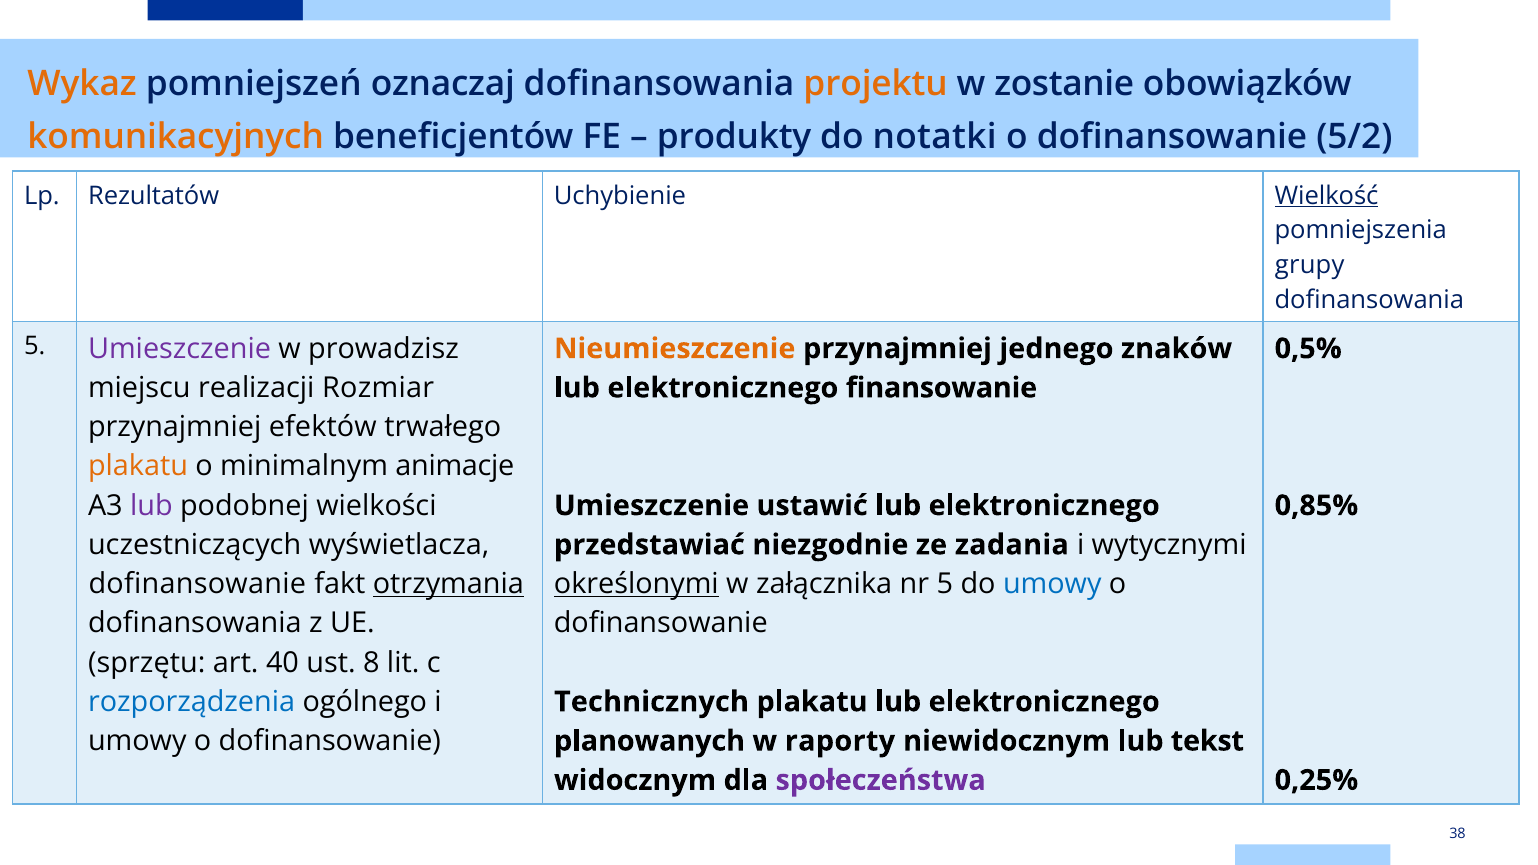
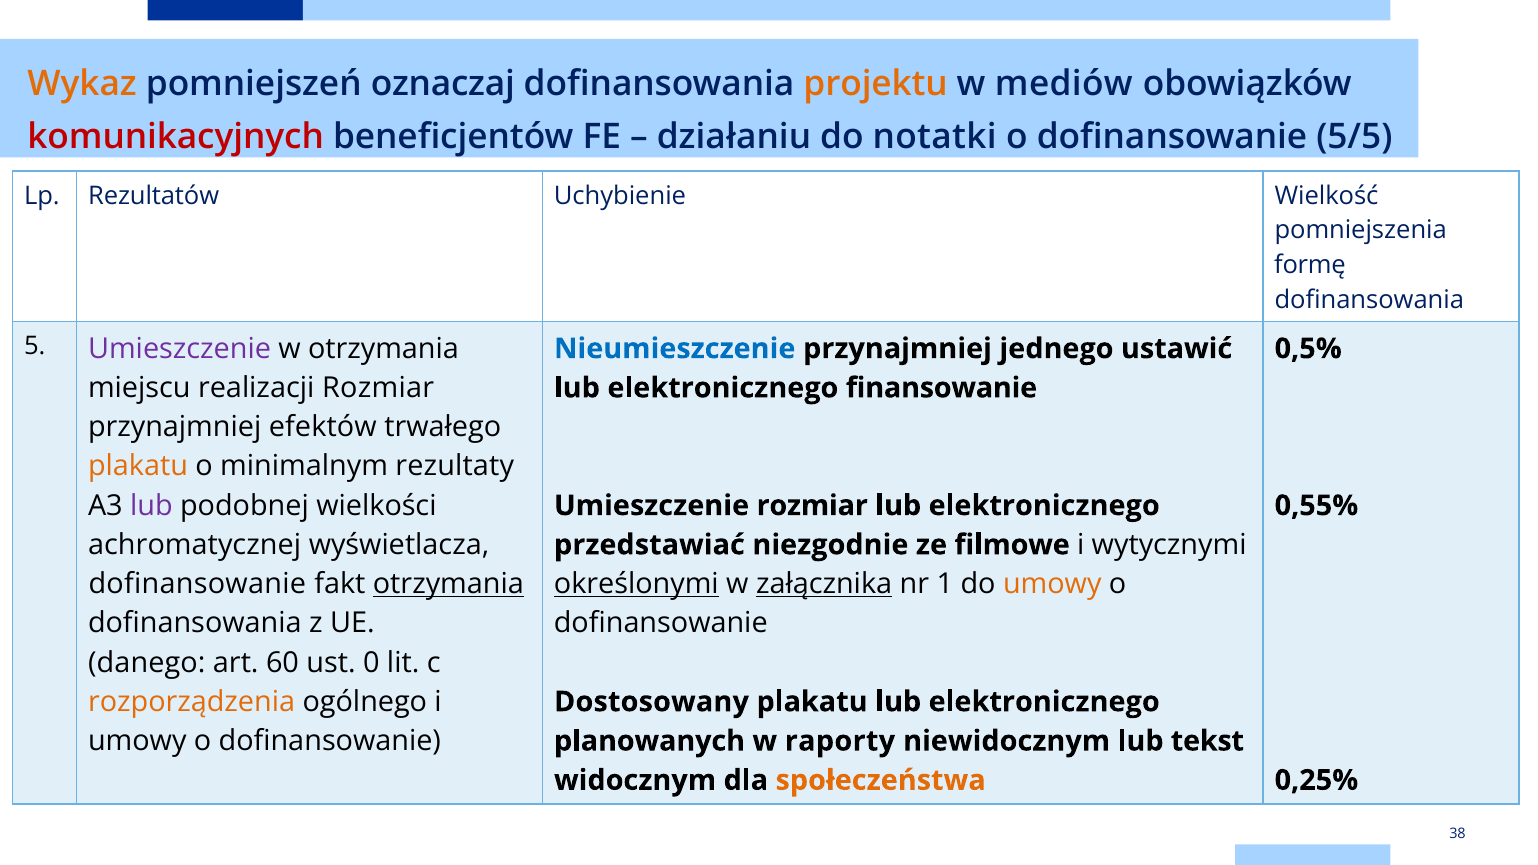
zostanie: zostanie -> mediów
komunikacyjnych colour: orange -> red
produkty: produkty -> działaniu
5/2: 5/2 -> 5/5
Wielkość underline: present -> none
grupy: grupy -> formę
Nieumieszczenie colour: orange -> blue
znaków: znaków -> ustawić
w prowadzisz: prowadzisz -> otrzymania
animacje: animacje -> rezultaty
Umieszczenie ustawić: ustawić -> rozmiar
0,85%: 0,85% -> 0,55%
zadania: zadania -> filmowe
uczestniczących: uczestniczących -> achromatycznej
załącznika underline: none -> present
nr 5: 5 -> 1
umowy at (1052, 584) colour: blue -> orange
sprzętu: sprzętu -> danego
40: 40 -> 60
8: 8 -> 0
Technicznych: Technicznych -> Dostosowany
rozporządzenia colour: blue -> orange
społeczeństwa colour: purple -> orange
